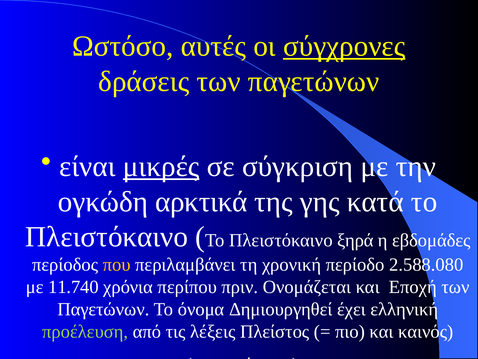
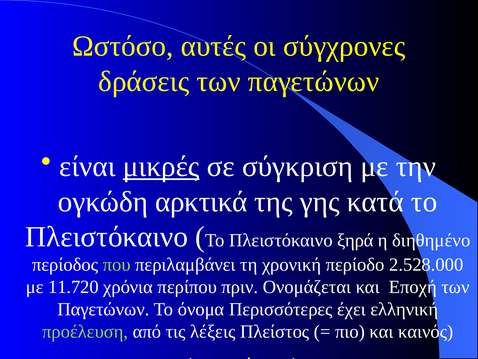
σύγχρονες underline: present -> none
εβδομάδες: εβδομάδες -> διηθημένο
που colour: yellow -> light green
2.588.080: 2.588.080 -> 2.528.000
11.740: 11.740 -> 11.720
Δημιουργηθεί: Δημιουργηθεί -> Περισσότερες
